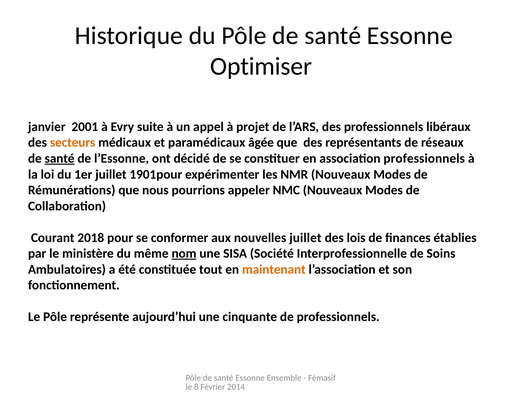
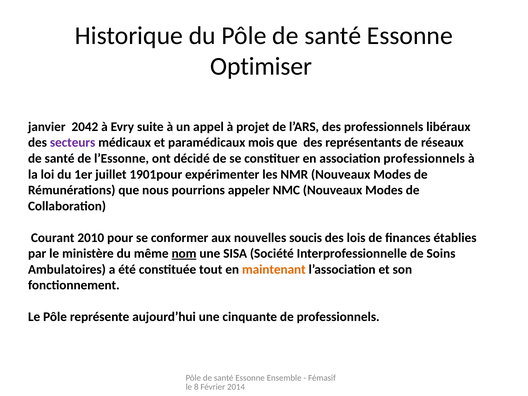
2001: 2001 -> 2042
secteurs colour: orange -> purple
âgée: âgée -> mois
santé at (60, 158) underline: present -> none
2018: 2018 -> 2010
nouvelles juillet: juillet -> soucis
